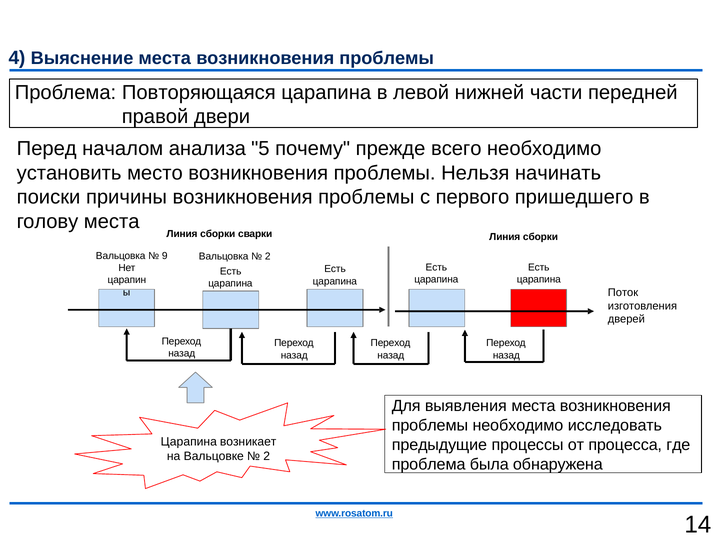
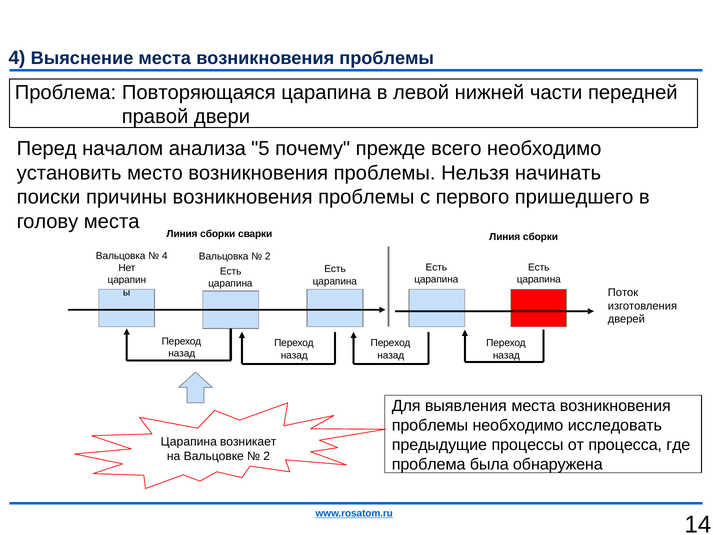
9 at (165, 256): 9 -> 4
